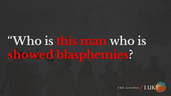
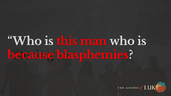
showed: showed -> because
